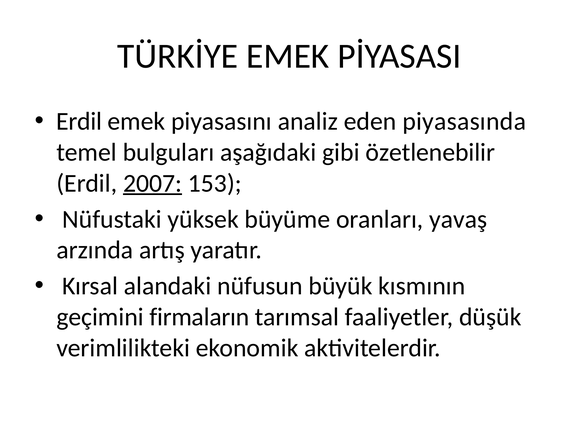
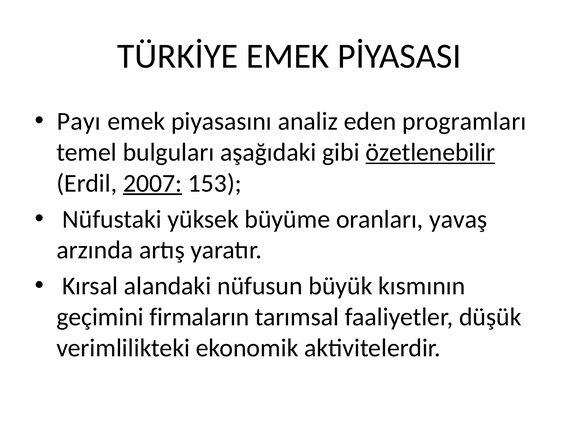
Erdil at (79, 121): Erdil -> Payı
piyasasında: piyasasında -> programları
özetlenebilir underline: none -> present
